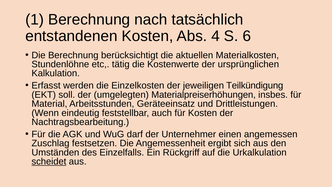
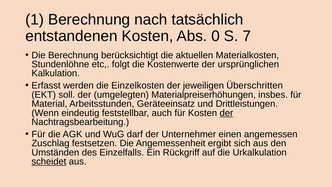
4: 4 -> 0
6: 6 -> 7
tätig: tätig -> folgt
Teilkündigung: Teilkündigung -> Überschritten
der at (226, 113) underline: none -> present
